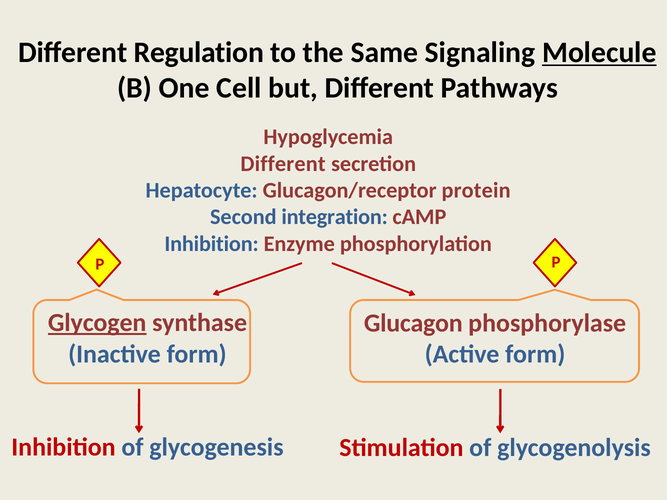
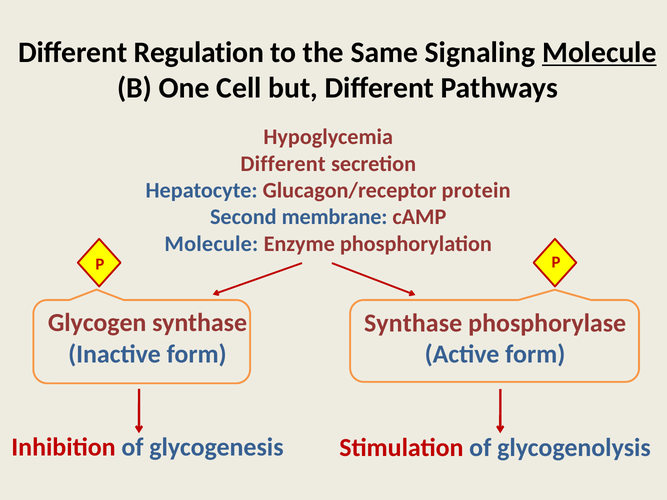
integration: integration -> membrane
Inhibition at (212, 244): Inhibition -> Molecule
Glycogen underline: present -> none
Glucagon at (413, 323): Glucagon -> Synthase
